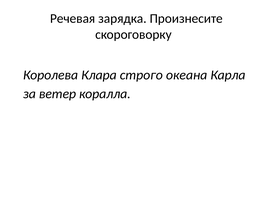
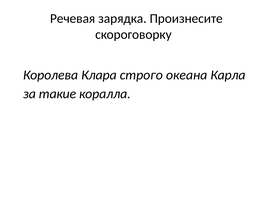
ветер: ветер -> такие
